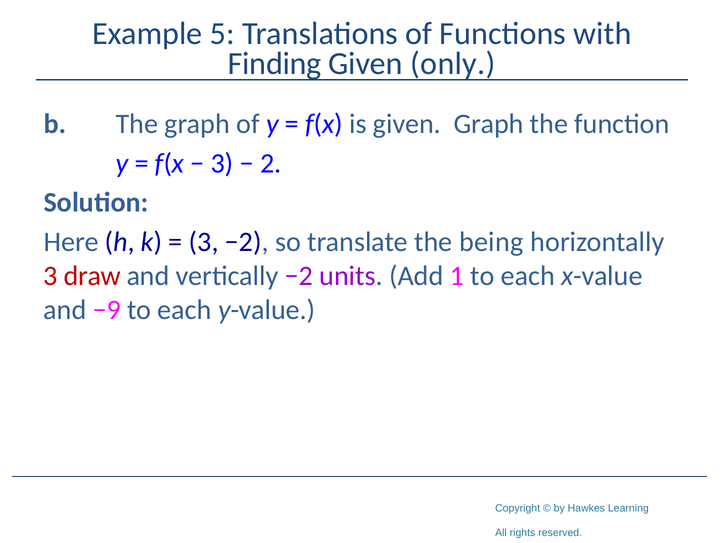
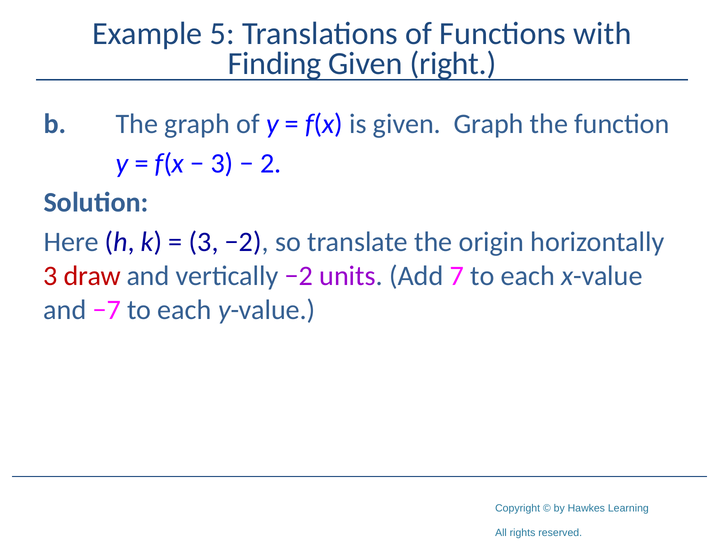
only: only -> right
being: being -> origin
1: 1 -> 7
−9: −9 -> −7
